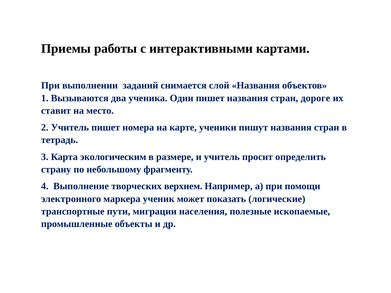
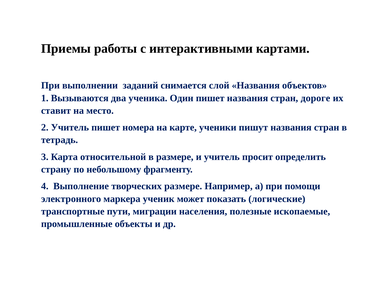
экологическим: экологическим -> относительной
творческих верхнем: верхнем -> размере
